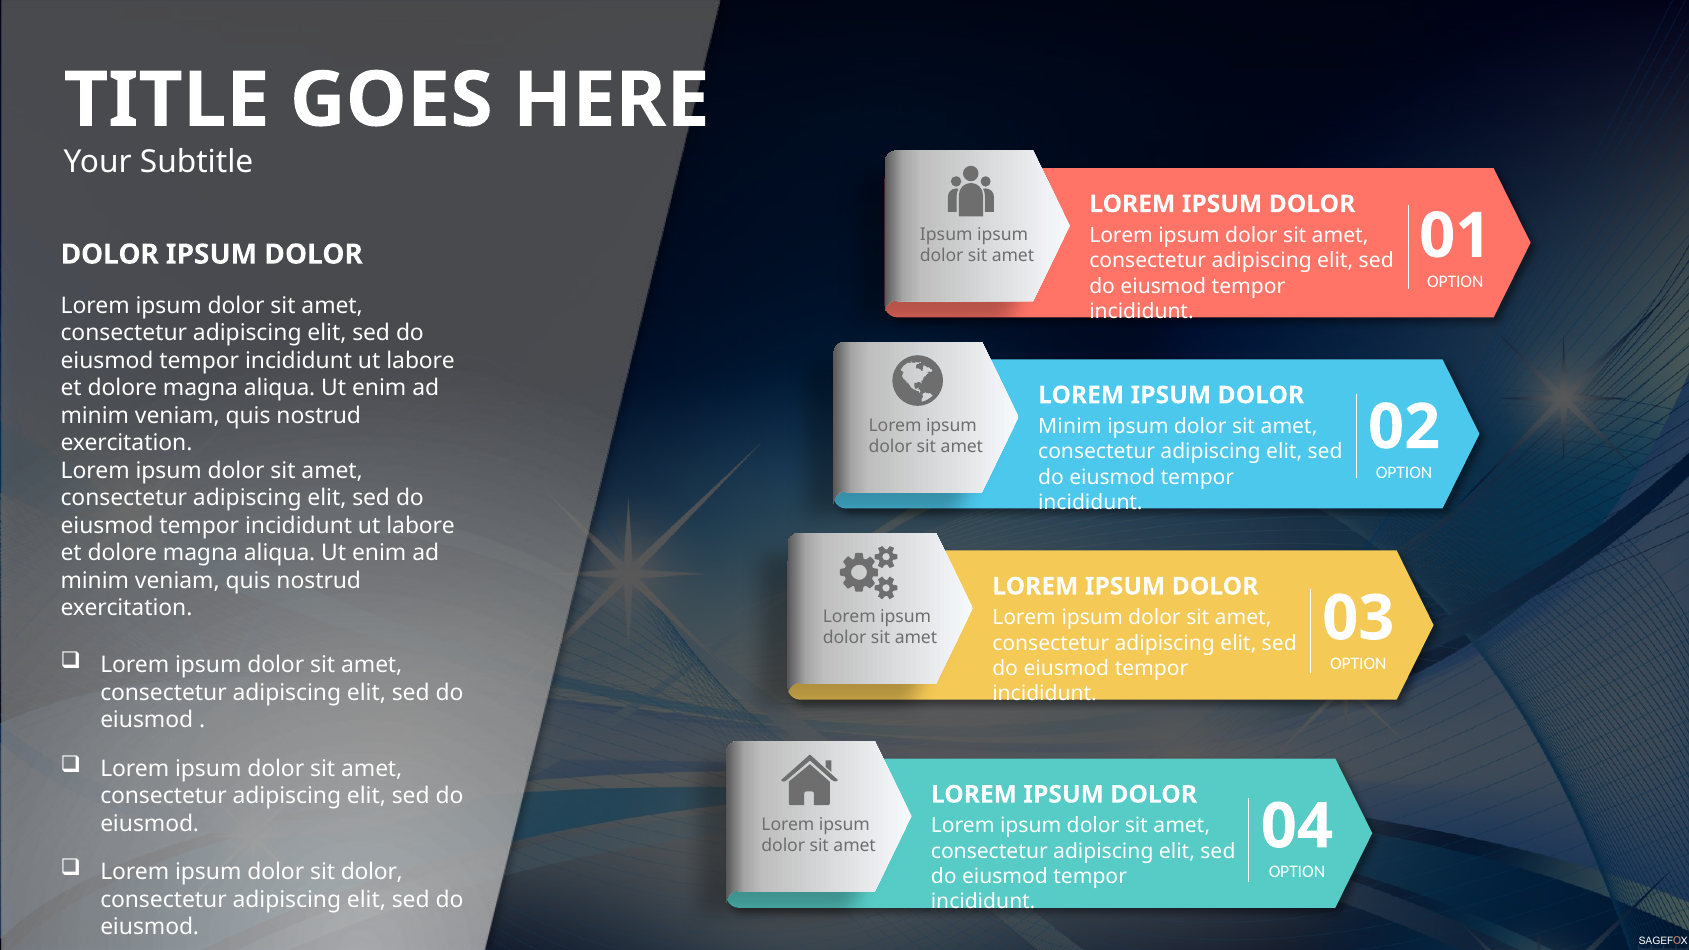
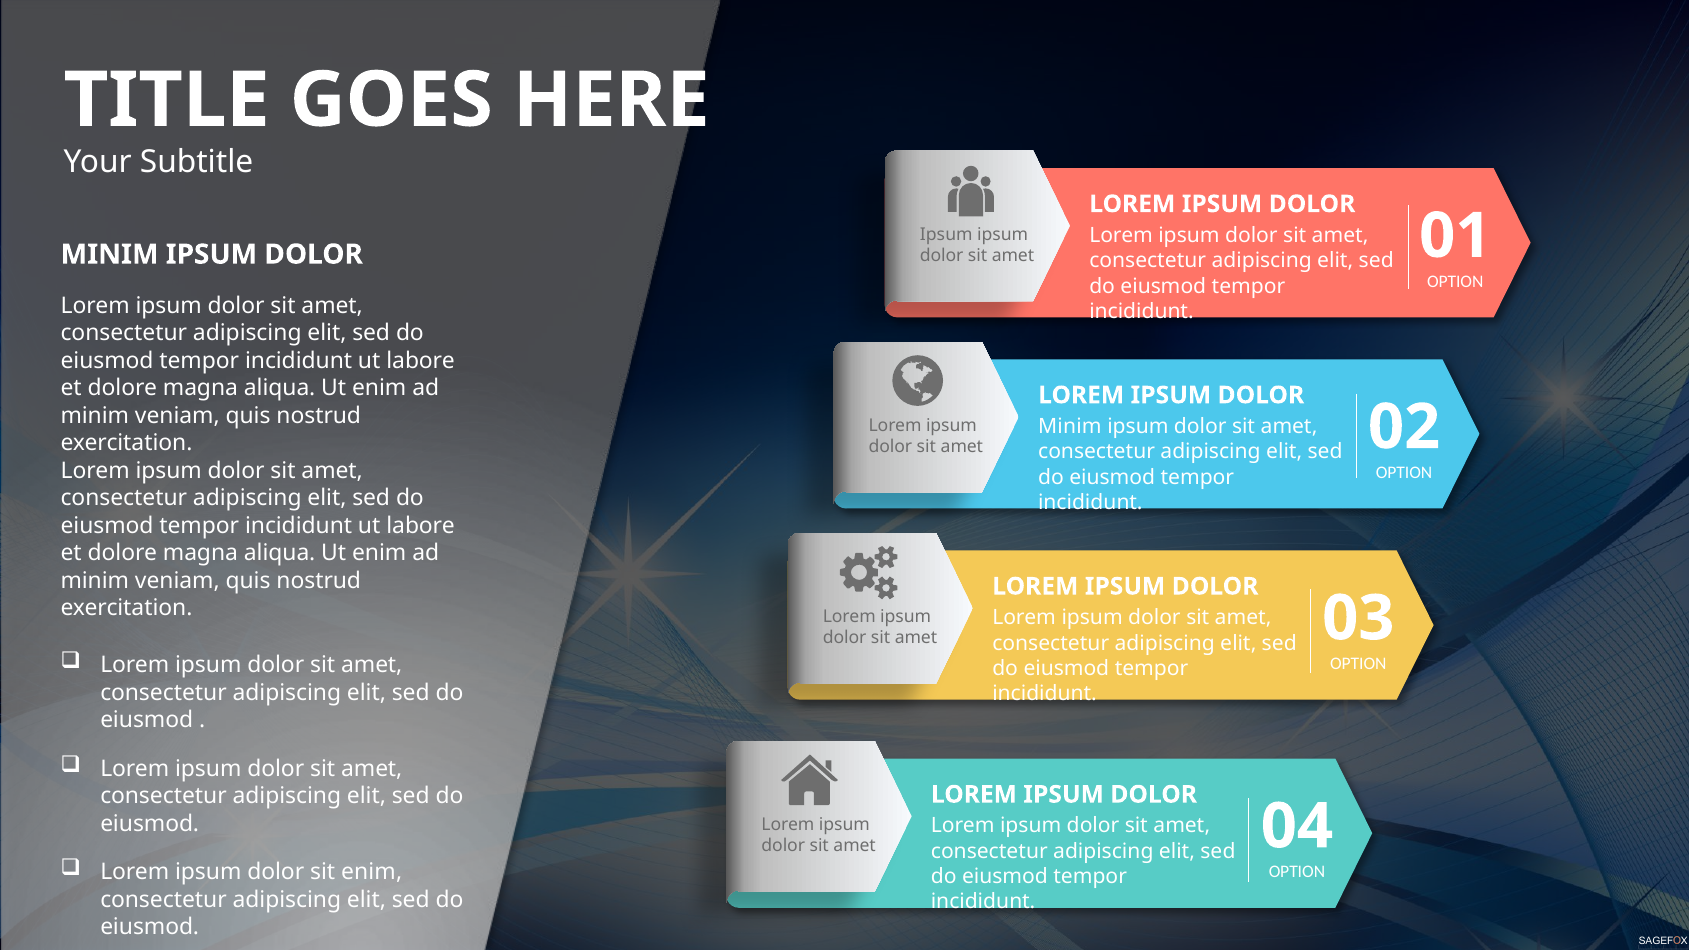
DOLOR at (110, 254): DOLOR -> MINIM
sit dolor: dolor -> enim
